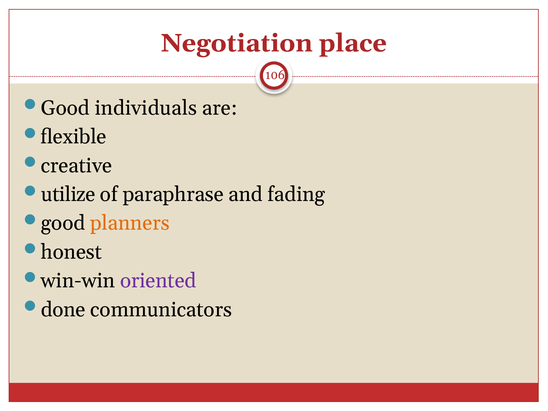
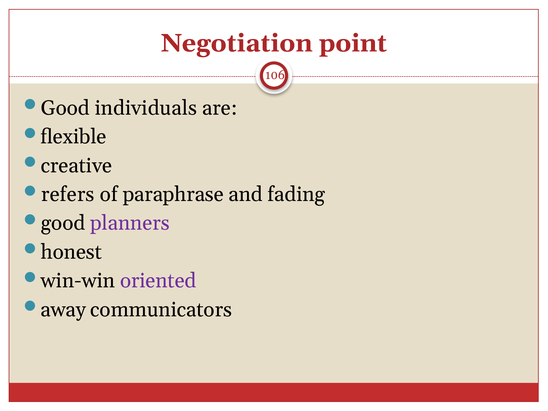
place: place -> point
utilize: utilize -> refers
planners colour: orange -> purple
done: done -> away
